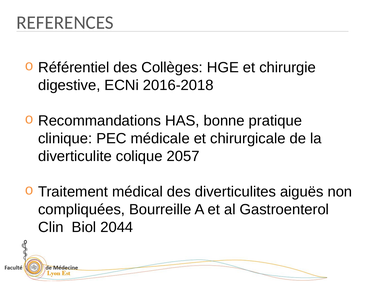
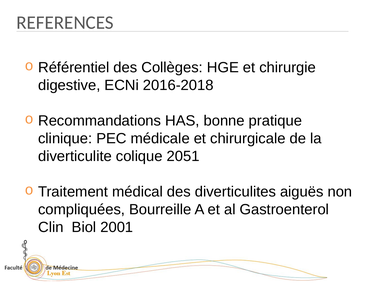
2057: 2057 -> 2051
2044: 2044 -> 2001
